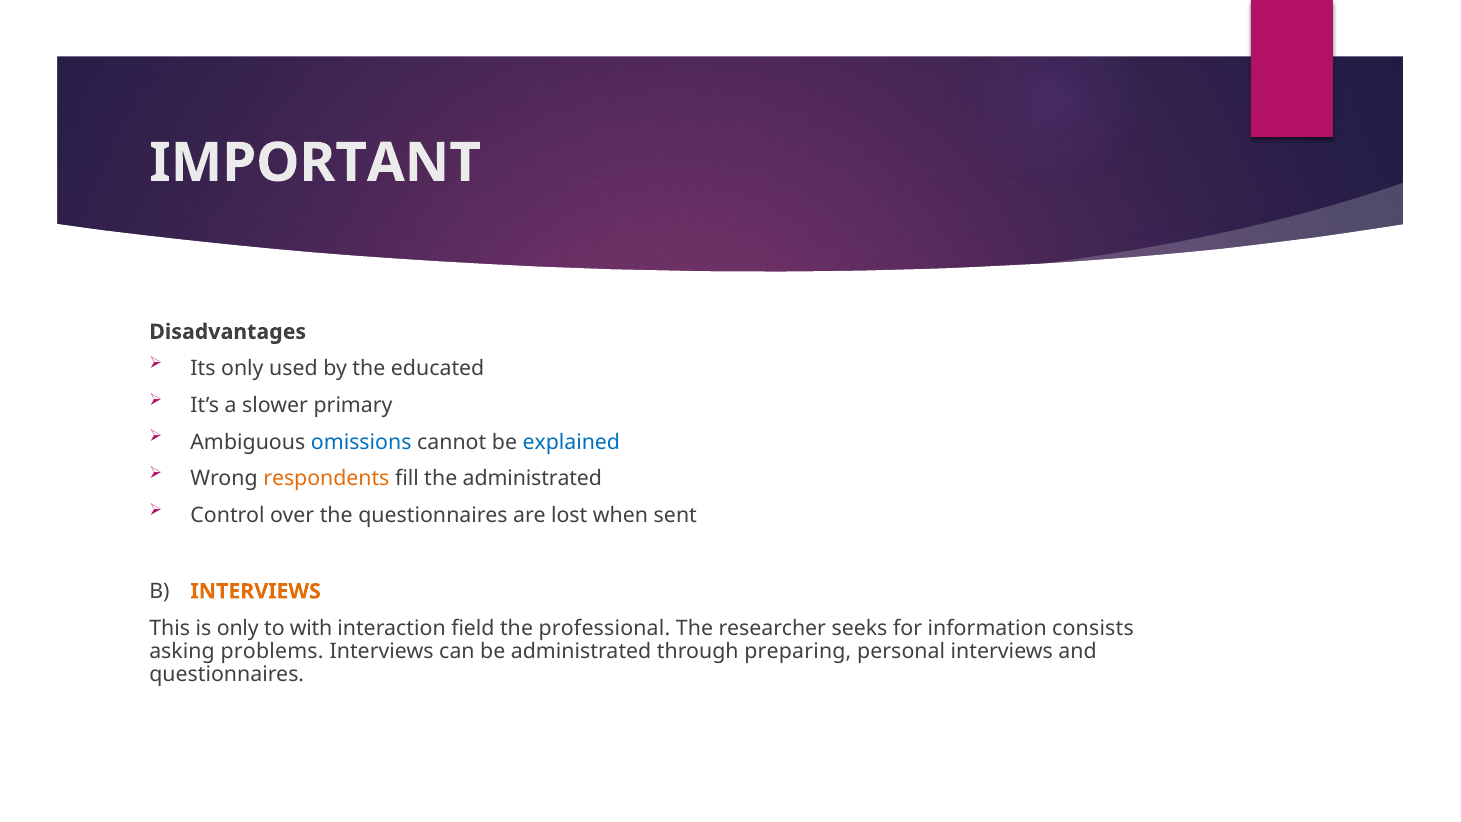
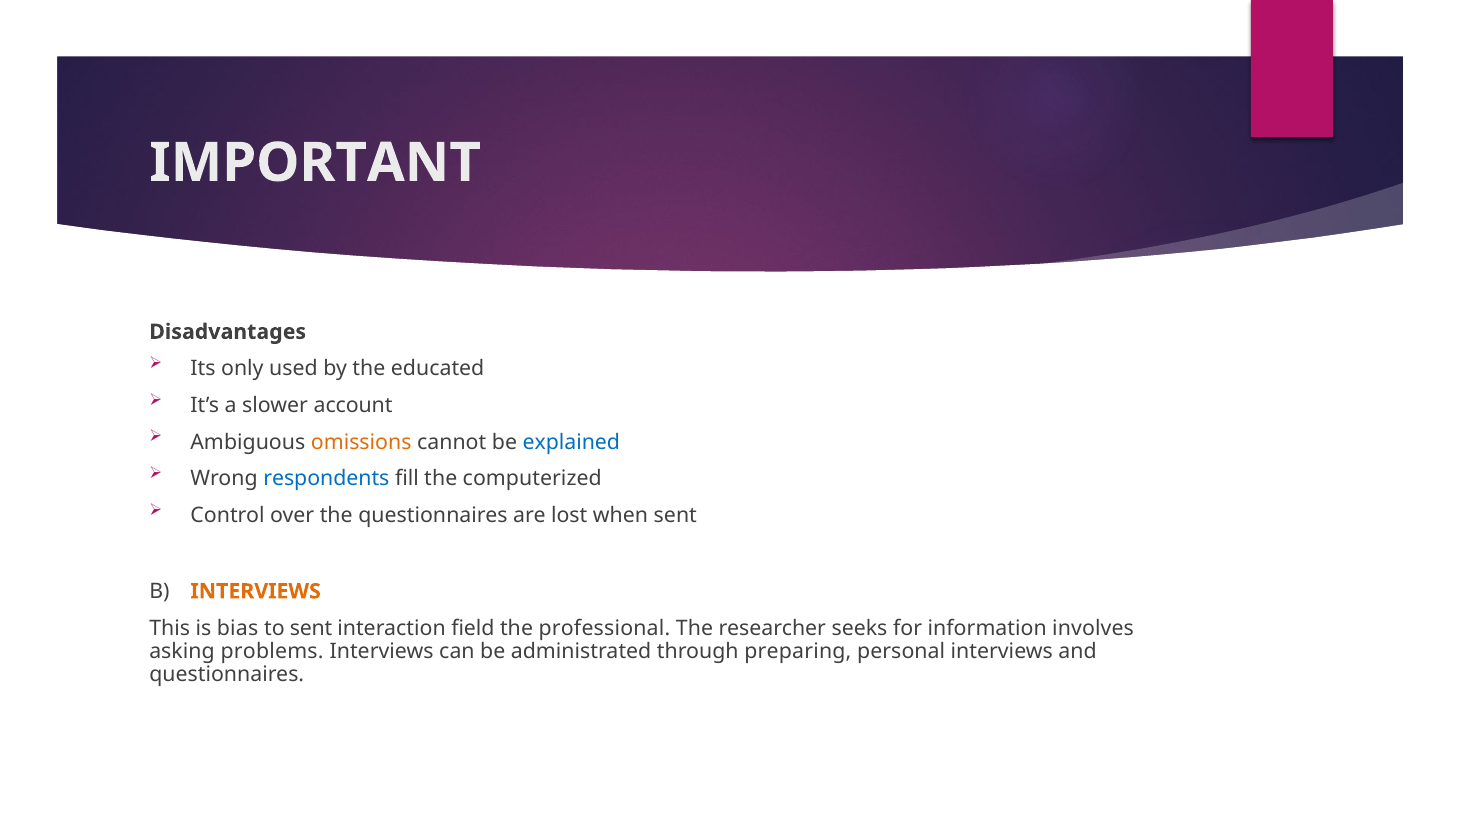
primary: primary -> account
omissions colour: blue -> orange
respondents colour: orange -> blue
the administrated: administrated -> computerized
is only: only -> bias
to with: with -> sent
consists: consists -> involves
